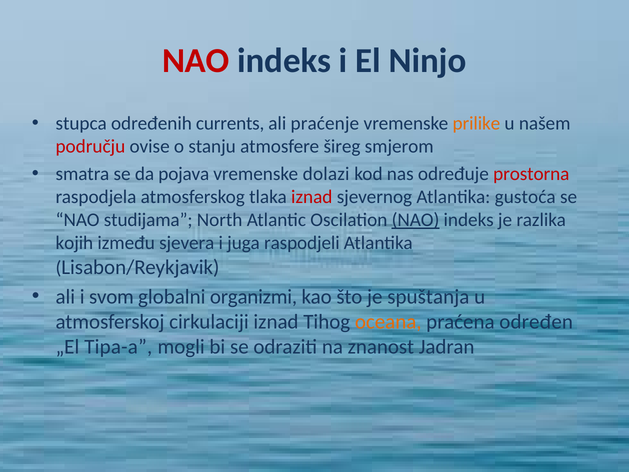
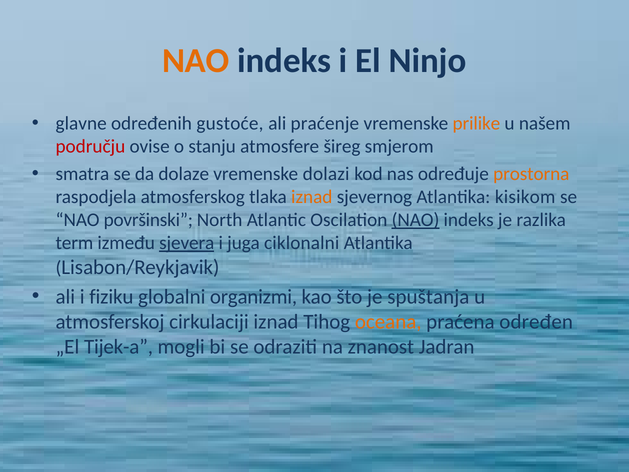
NAO at (196, 61) colour: red -> orange
stupca: stupca -> glavne
currents: currents -> gustoće
pojava: pojava -> dolaze
prostorna colour: red -> orange
iznad at (312, 197) colour: red -> orange
gustoća: gustoća -> kisikom
studijama: studijama -> površinski
kojih: kojih -> term
sjevera underline: none -> present
raspodjeli: raspodjeli -> ciklonalni
svom: svom -> fiziku
Tipa-a: Tipa-a -> Tijek-a
